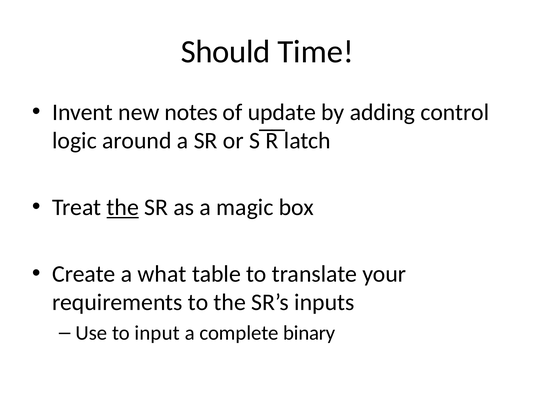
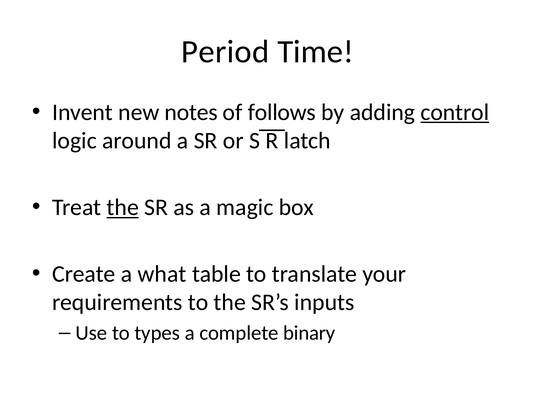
Should: Should -> Period
update: update -> follows
control underline: none -> present
input: input -> types
